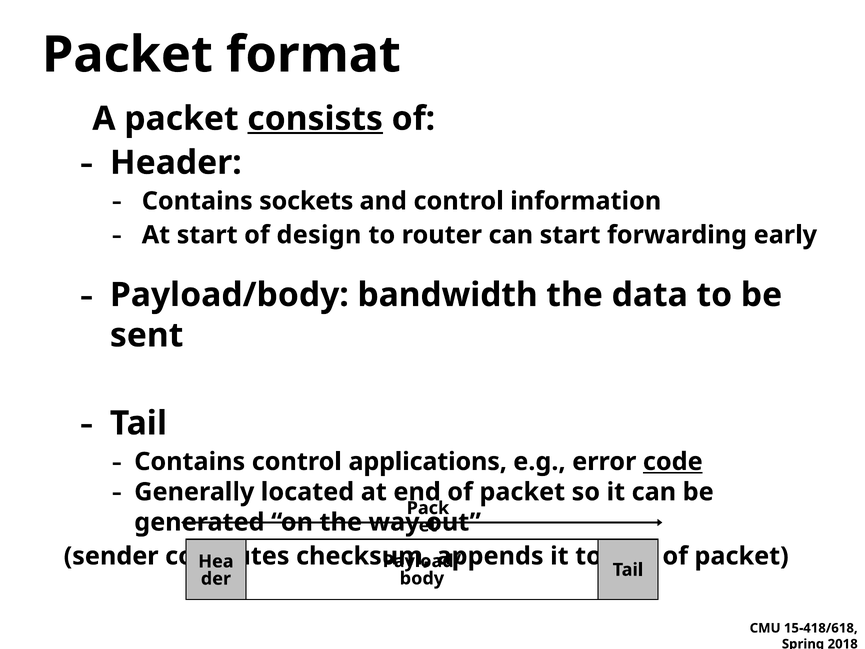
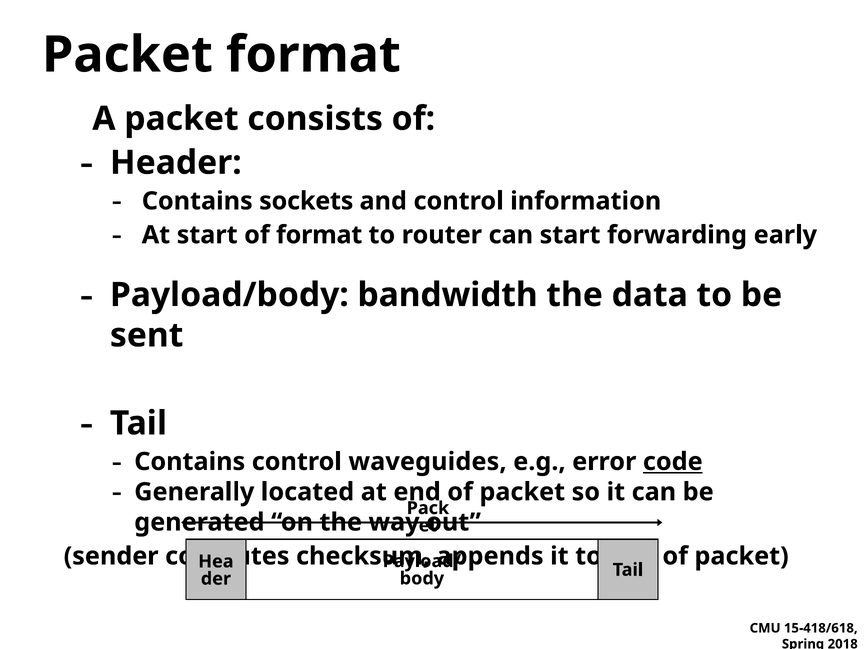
consists underline: present -> none
of design: design -> format
applications: applications -> waveguides
